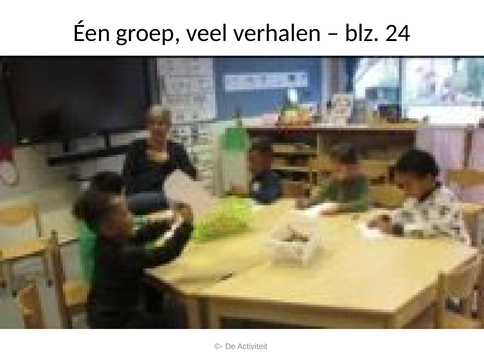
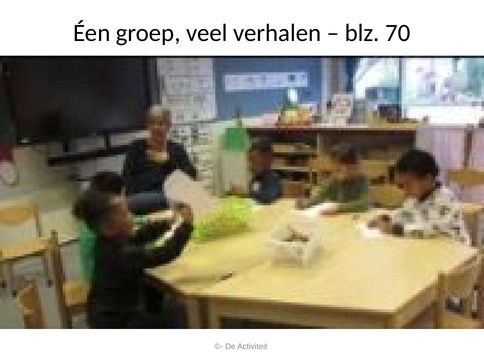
24: 24 -> 70
